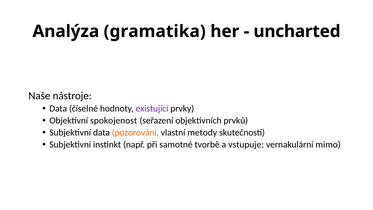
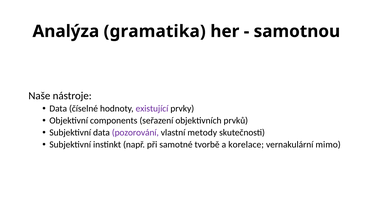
uncharted: uncharted -> samotnou
spokojenost: spokojenost -> components
pozorování colour: orange -> purple
vstupuje: vstupuje -> korelace
